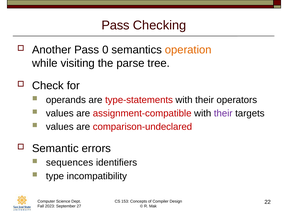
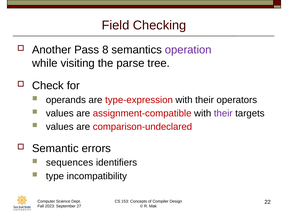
Pass at (116, 25): Pass -> Field
0: 0 -> 8
operation colour: orange -> purple
type-statements: type-statements -> type-expression
